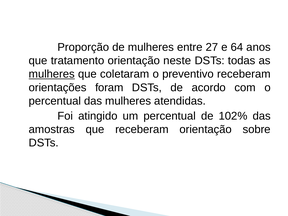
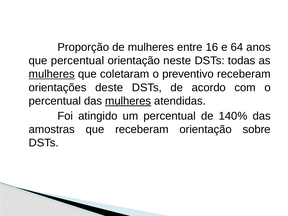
27: 27 -> 16
que tratamento: tratamento -> percentual
foram: foram -> deste
mulheres at (128, 101) underline: none -> present
102%: 102% -> 140%
